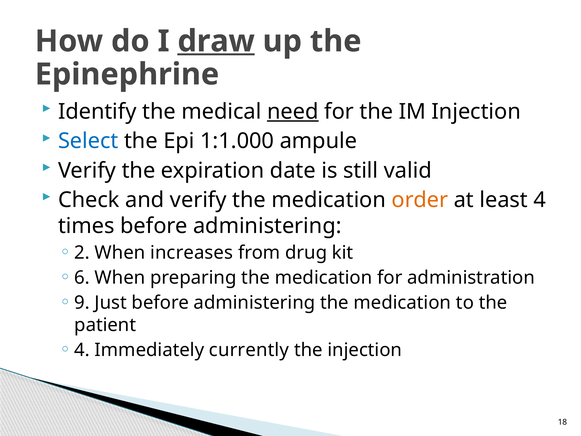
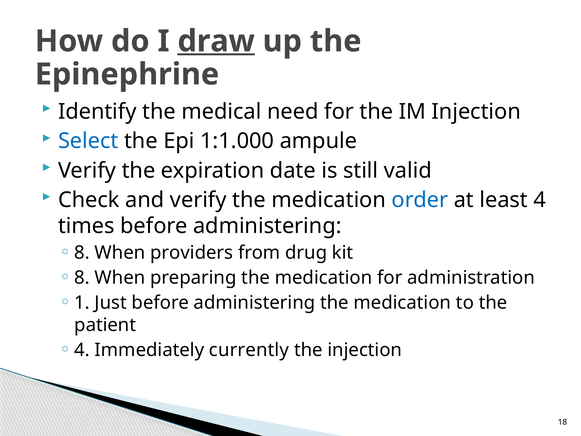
need underline: present -> none
order colour: orange -> blue
2 at (82, 253): 2 -> 8
increases: increases -> providers
6 at (82, 278): 6 -> 8
9: 9 -> 1
